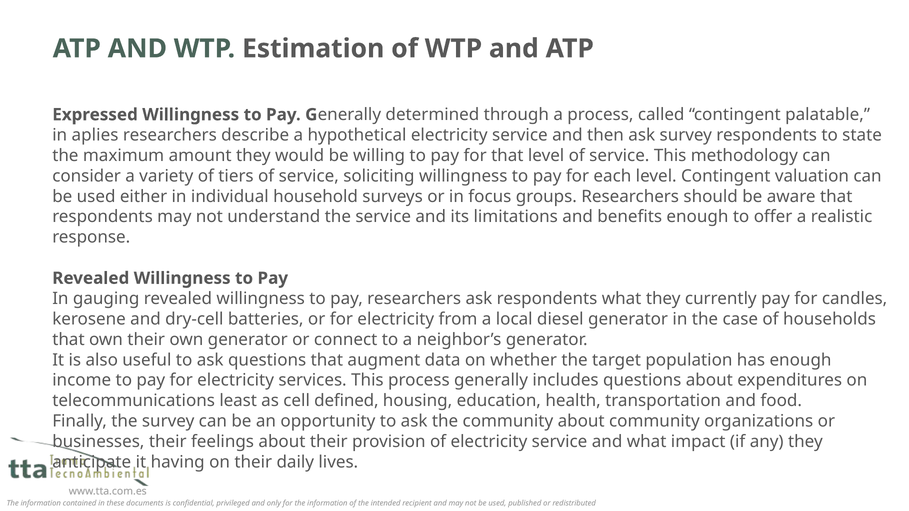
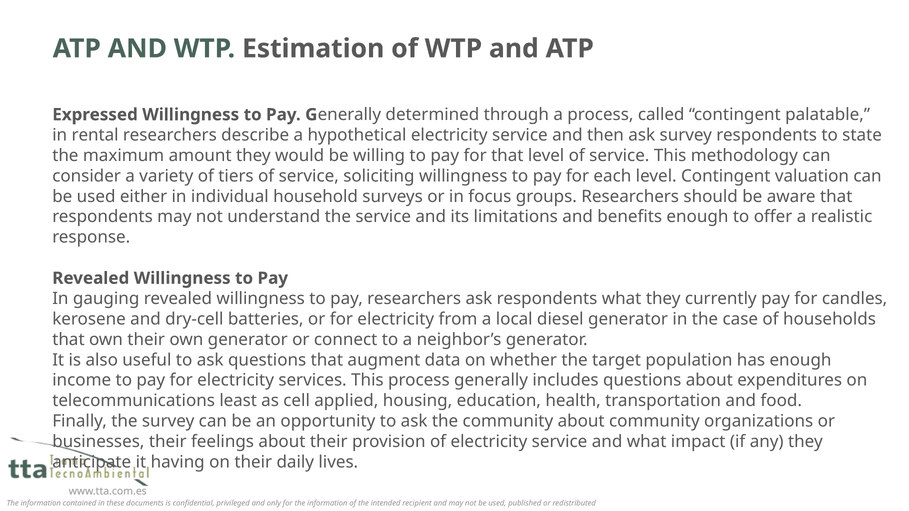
aplies: aplies -> rental
defined: defined -> applied
